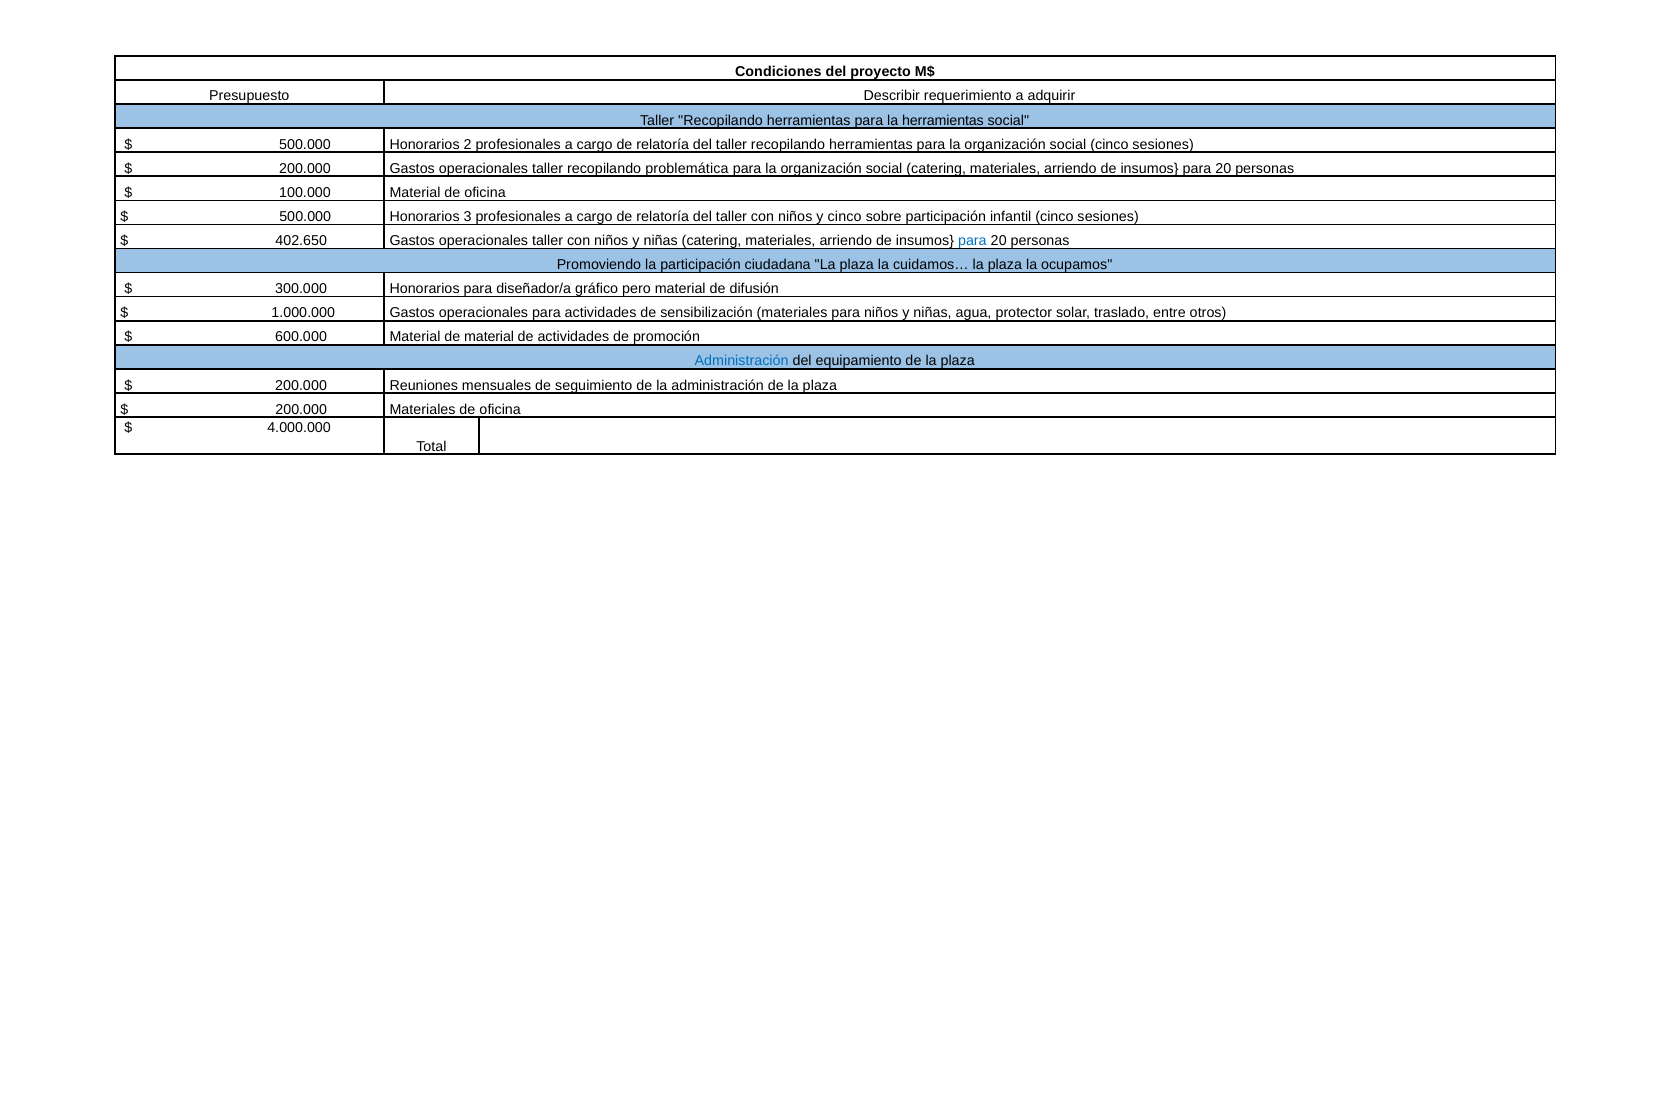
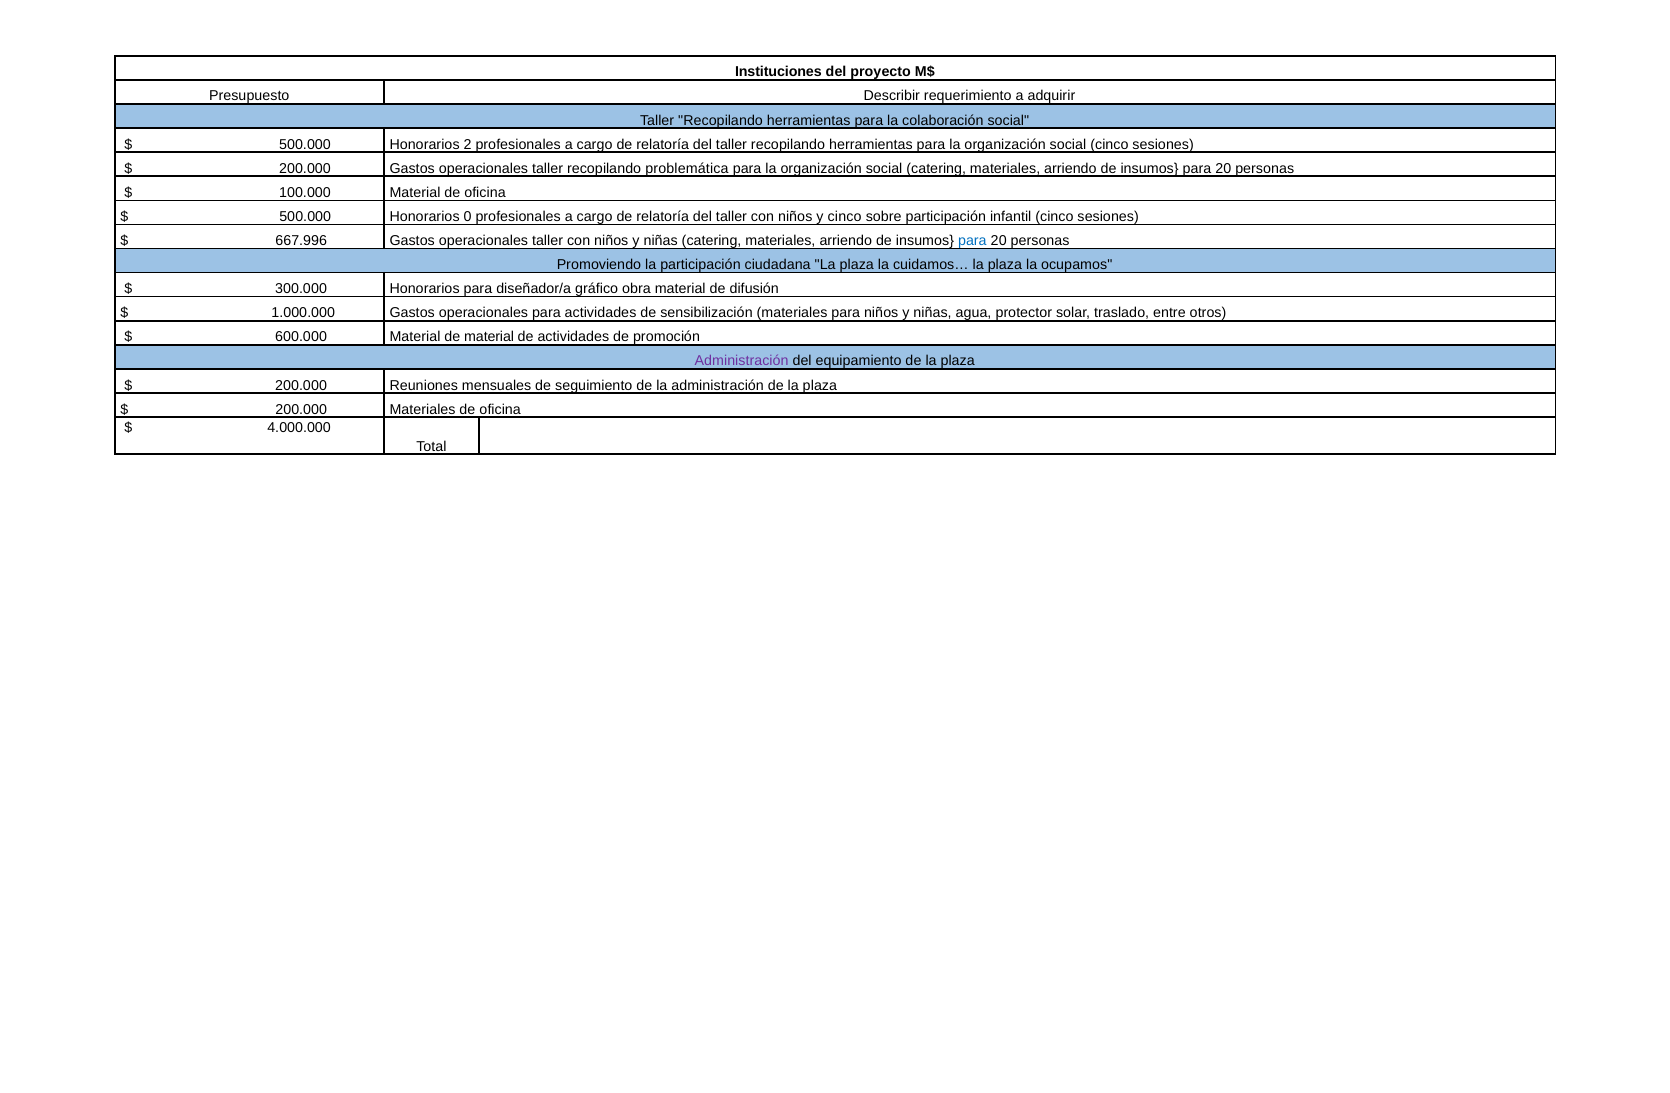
Condiciones: Condiciones -> Instituciones
la herramientas: herramientas -> colaboración
3: 3 -> 0
402.650: 402.650 -> 667.996
pero: pero -> obra
Administración at (742, 361) colour: blue -> purple
